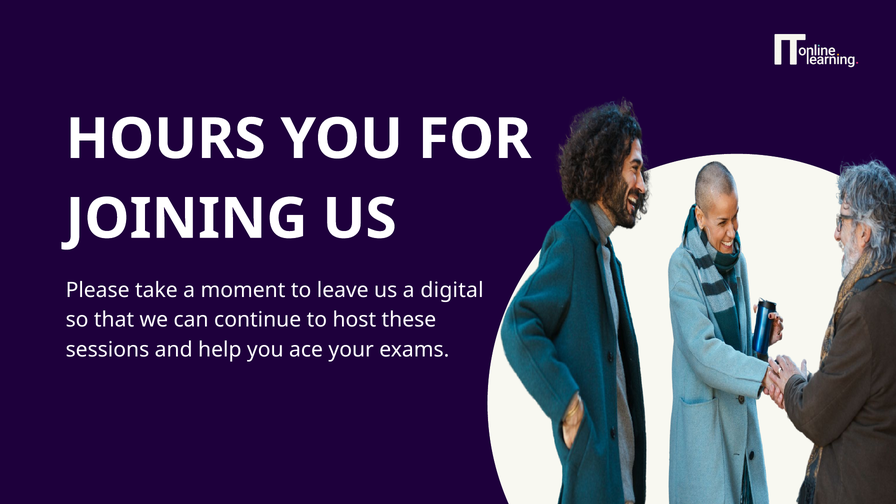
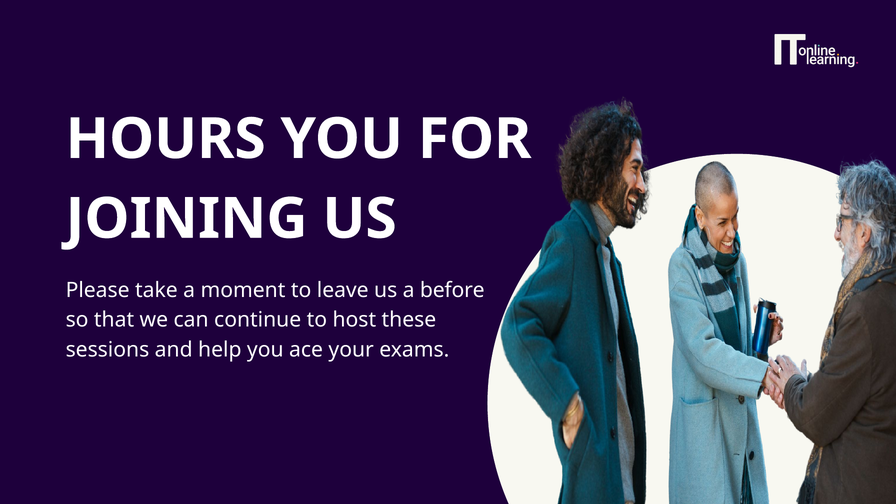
digital: digital -> before
